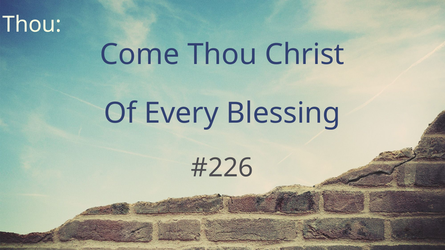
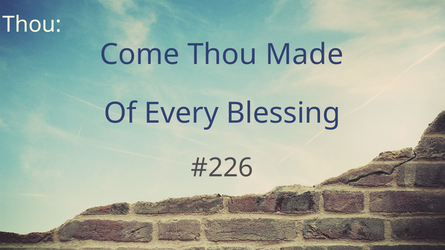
Christ: Christ -> Made
